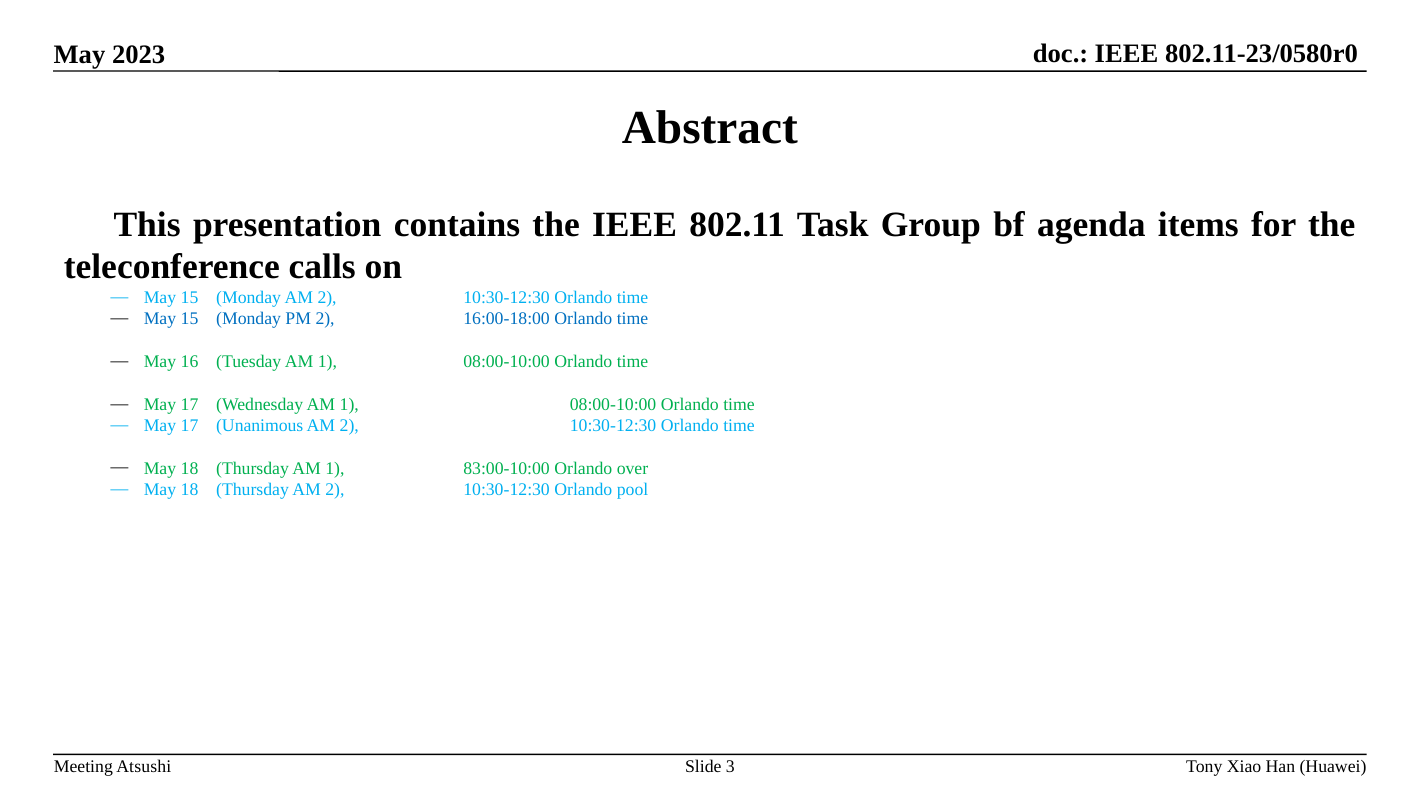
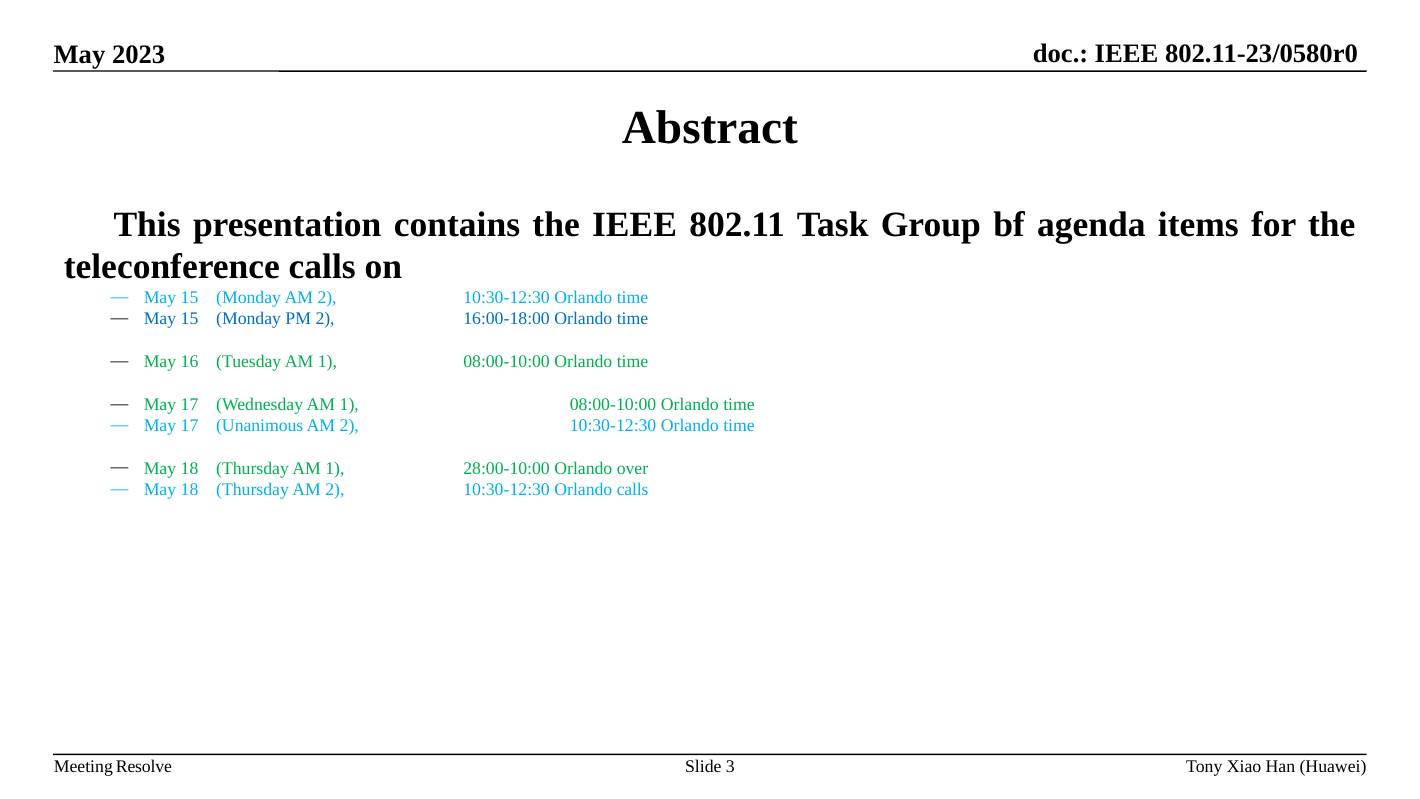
83:00-10:00: 83:00-10:00 -> 28:00-10:00
Orlando pool: pool -> calls
Atsushi: Atsushi -> Resolve
